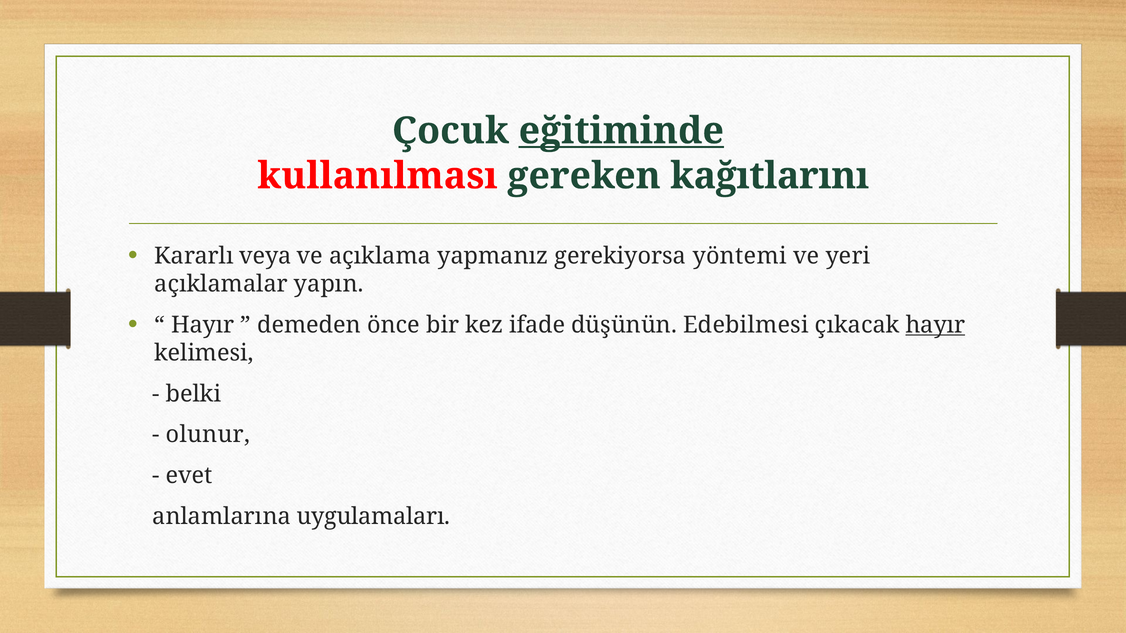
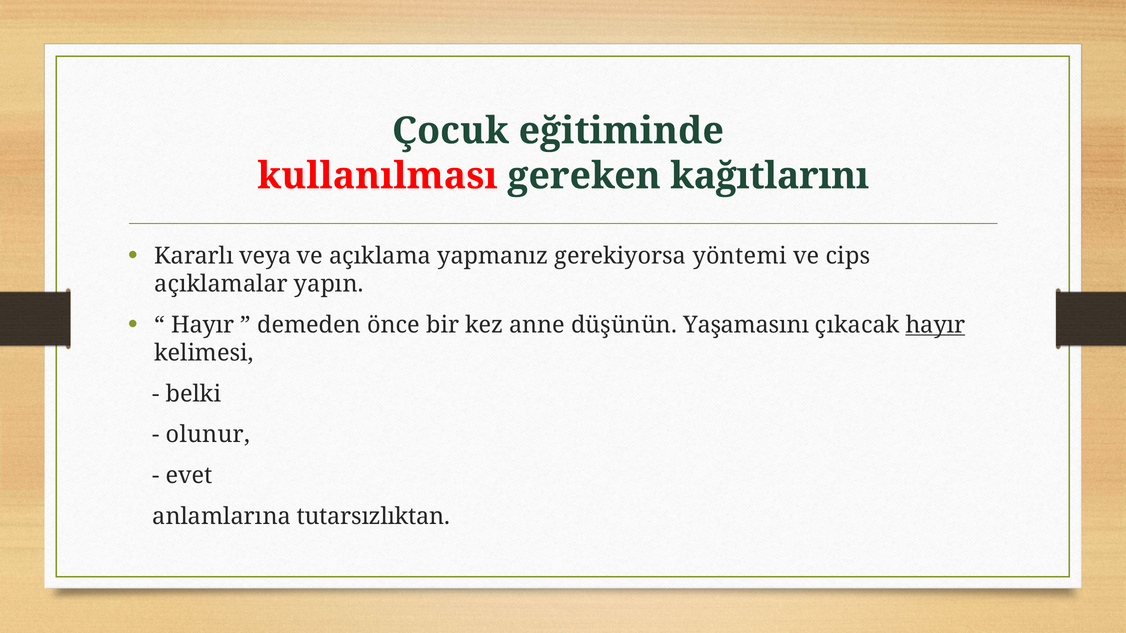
eğitiminde underline: present -> none
yeri: yeri -> cips
ifade: ifade -> anne
Edebilmesi: Edebilmesi -> Yaşamasını
uygulamaları: uygulamaları -> tutarsızlıktan
